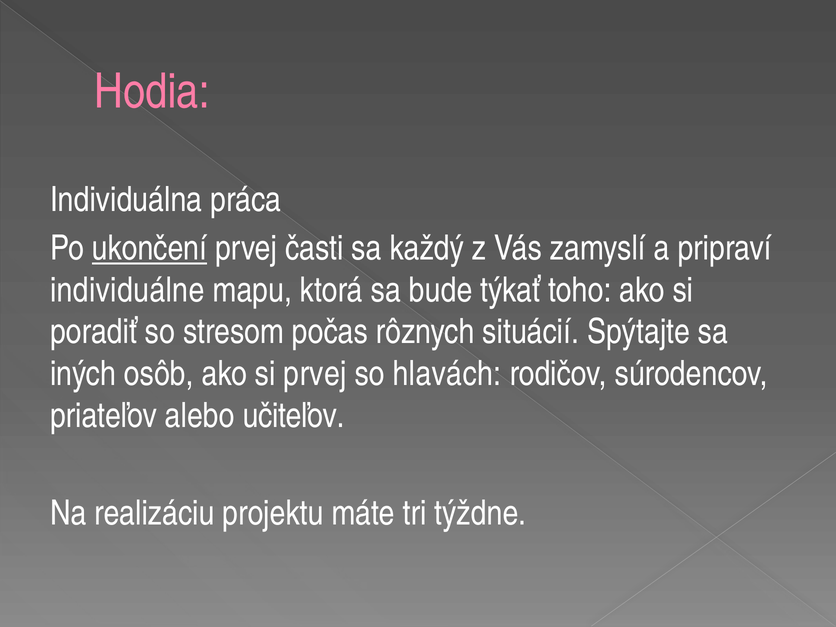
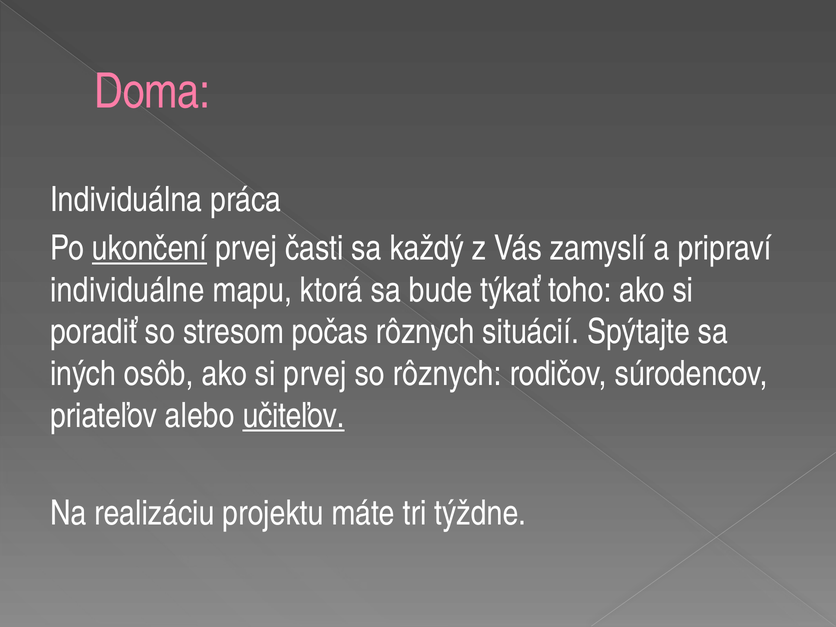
Hodia: Hodia -> Doma
so hlavách: hlavách -> rôznych
učiteľov underline: none -> present
